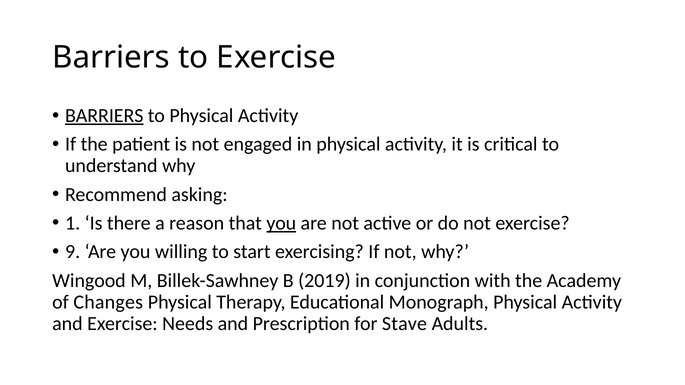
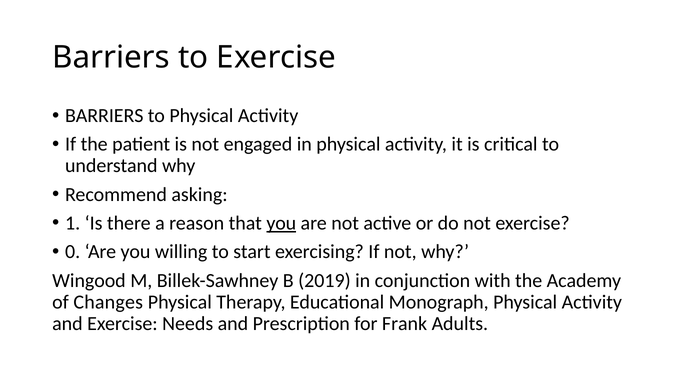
BARRIERS at (104, 116) underline: present -> none
9: 9 -> 0
Stave: Stave -> Frank
